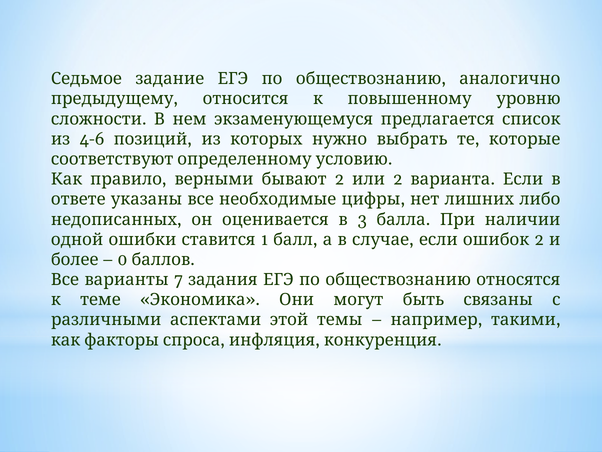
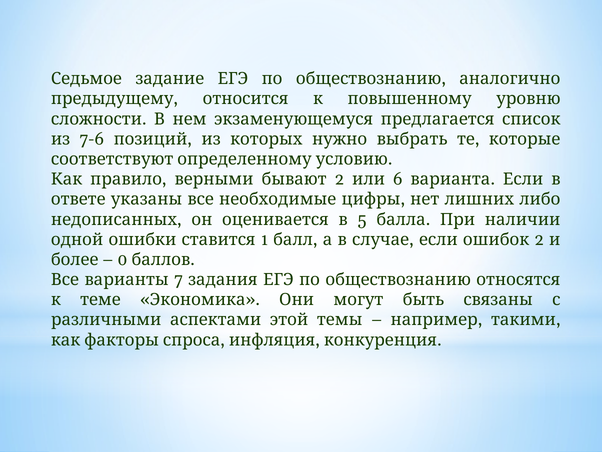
4-6: 4-6 -> 7-6
2 2: 2 -> 6
3: 3 -> 5
